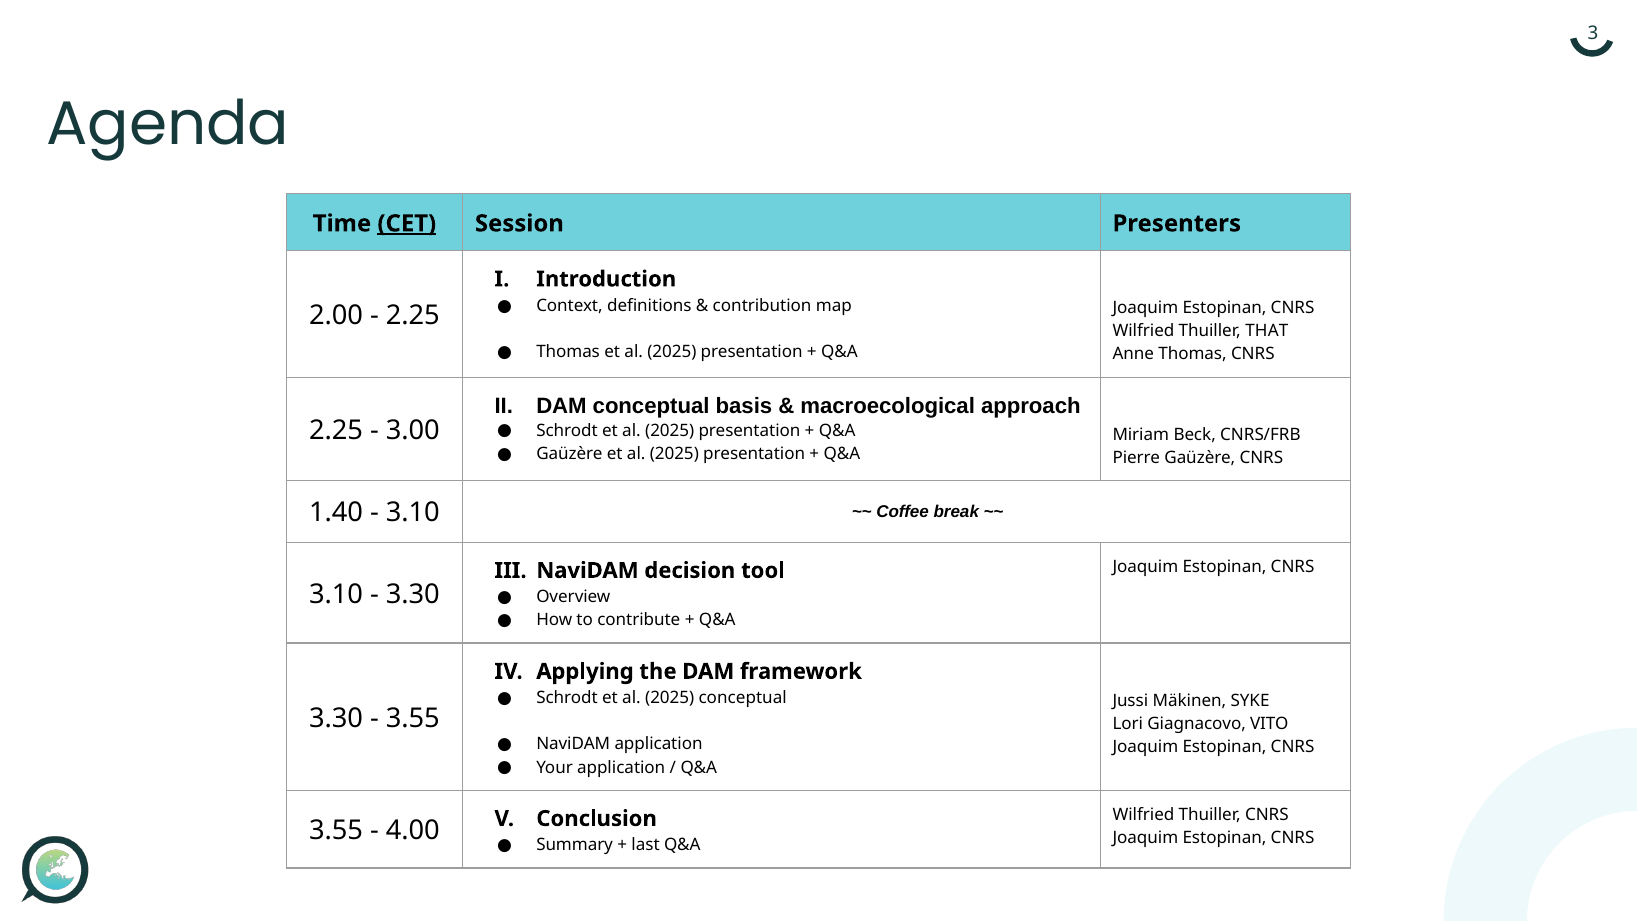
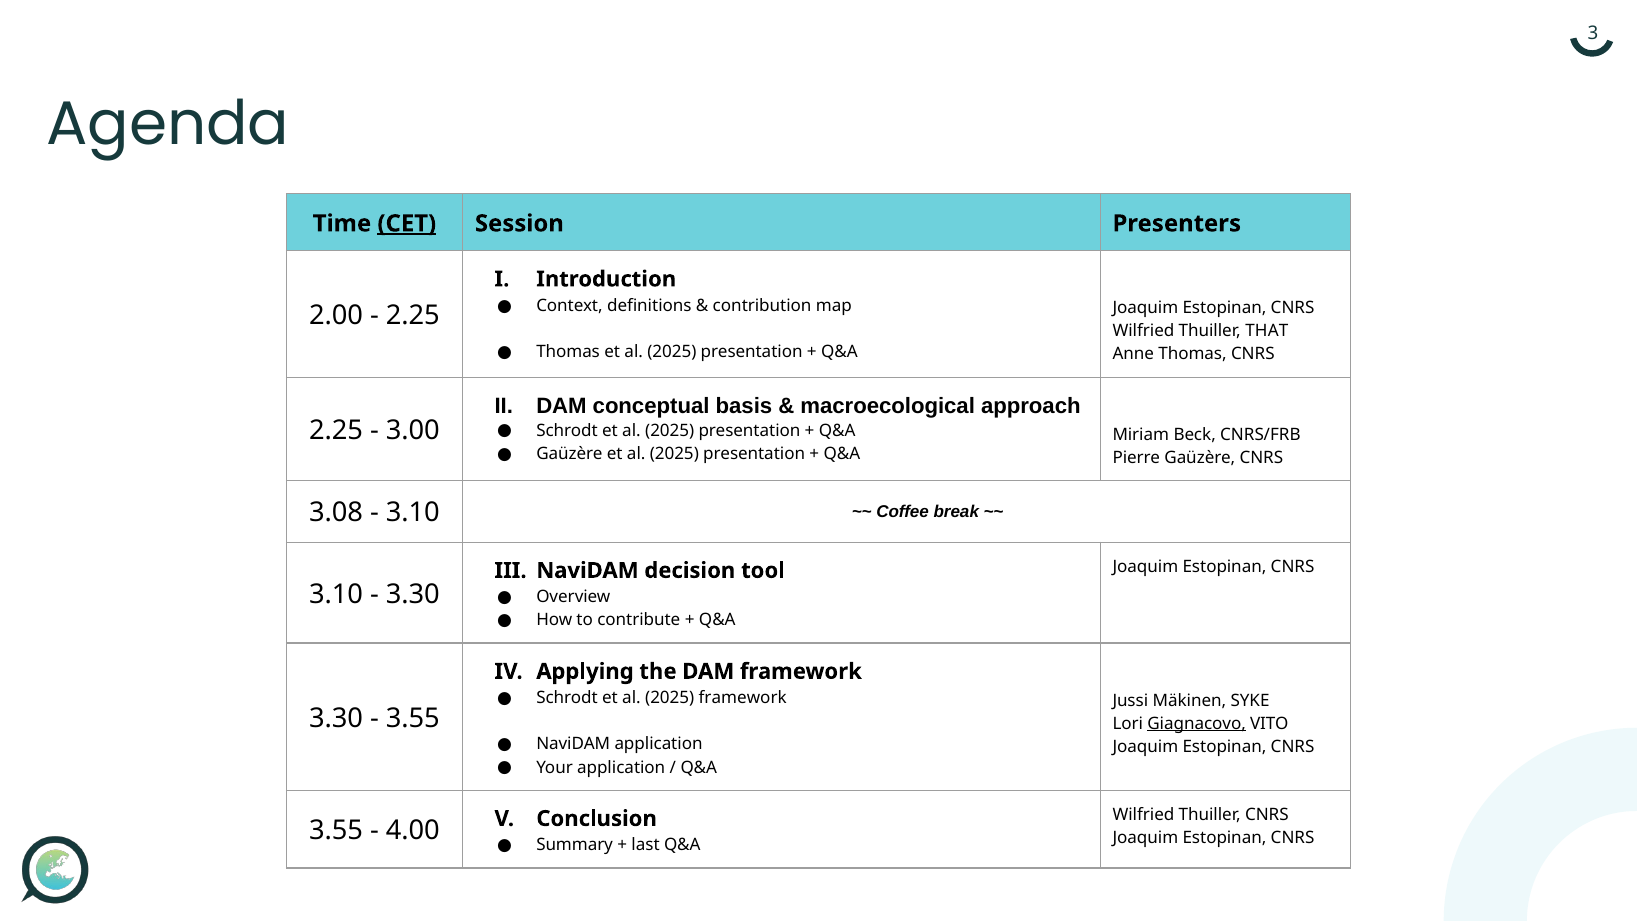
1.40: 1.40 -> 3.08
2025 conceptual: conceptual -> framework
Giagnacovo underline: none -> present
